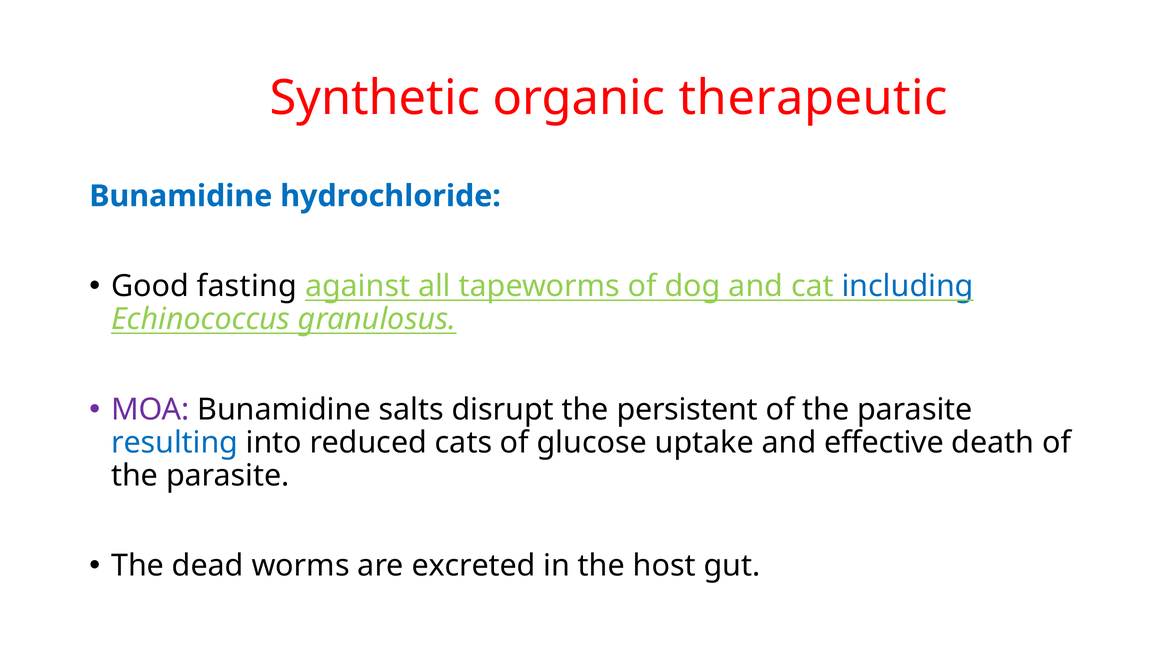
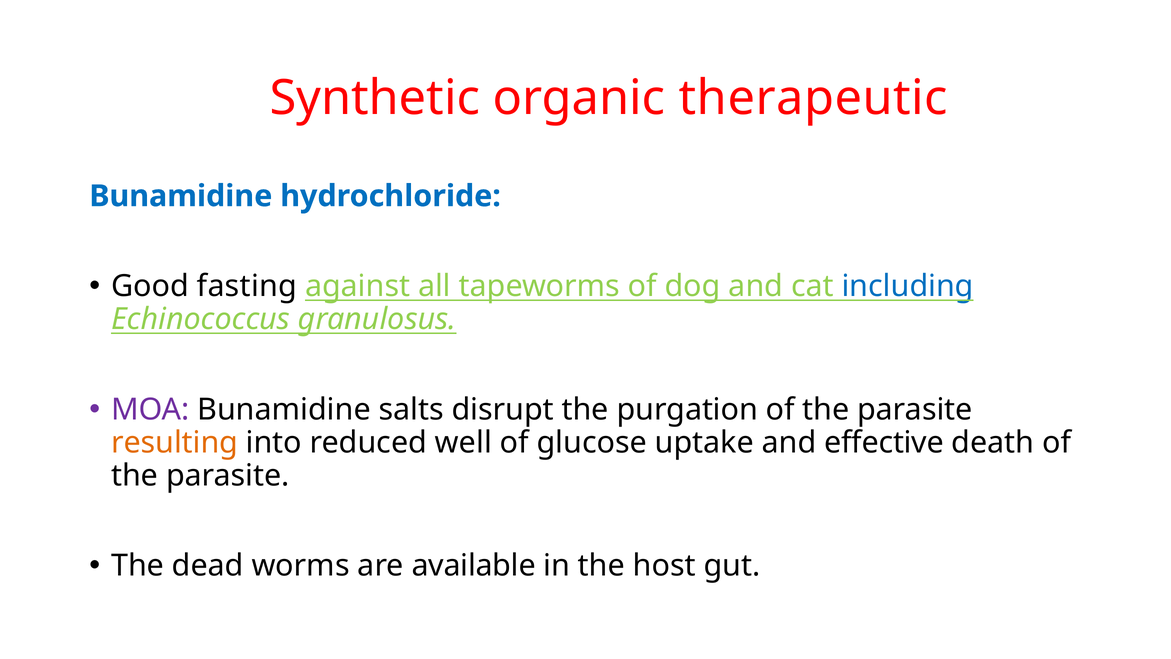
persistent: persistent -> purgation
resulting colour: blue -> orange
cats: cats -> well
excreted: excreted -> available
